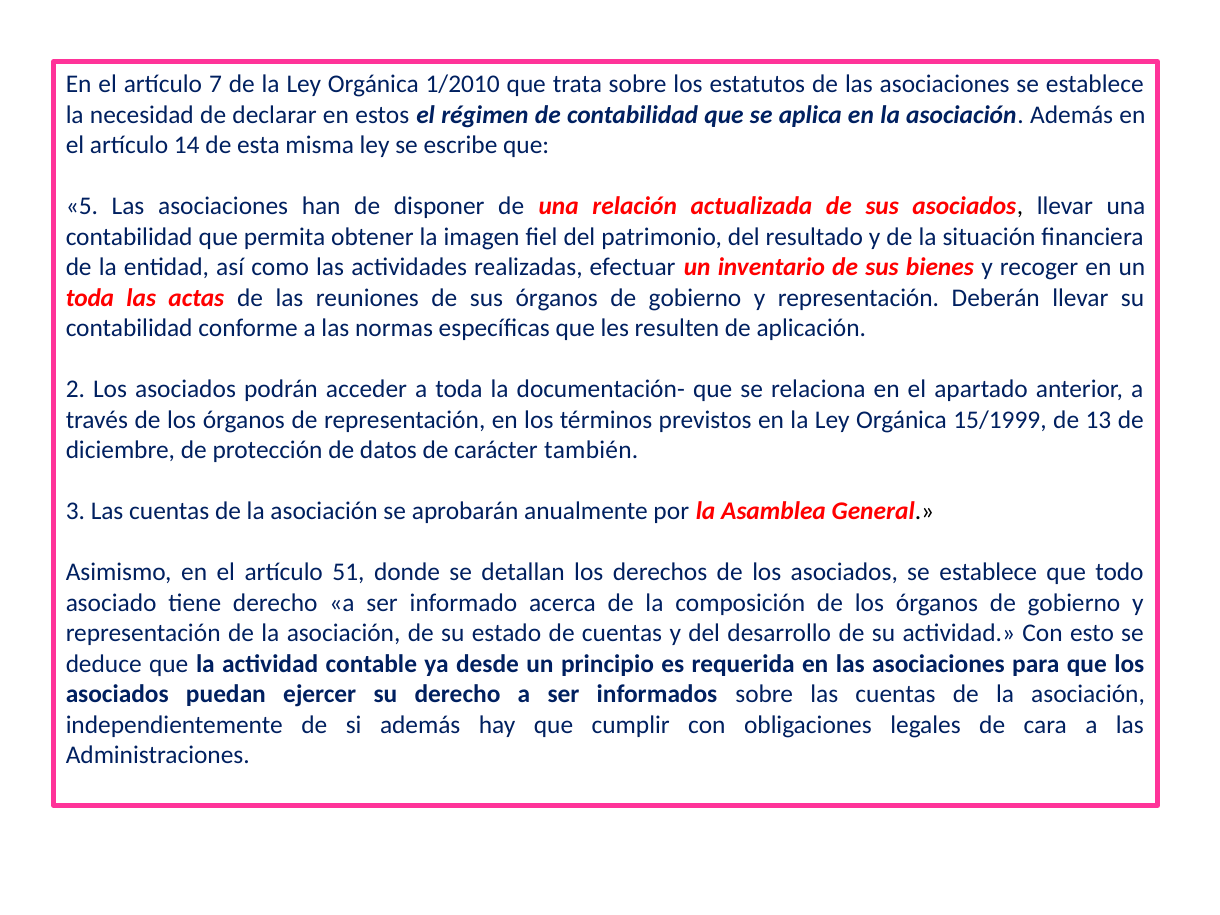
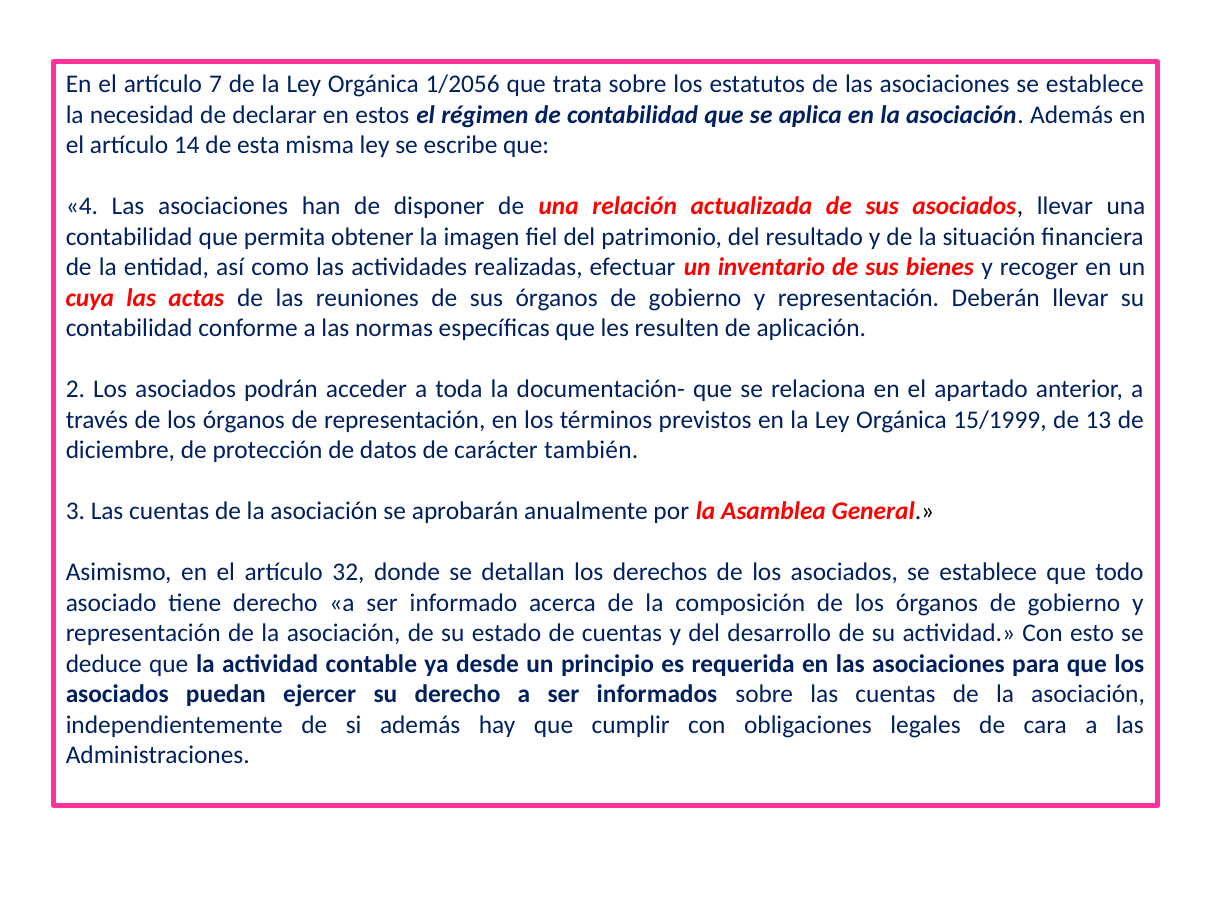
1/2010: 1/2010 -> 1/2056
5: 5 -> 4
toda at (90, 298): toda -> cuya
51: 51 -> 32
